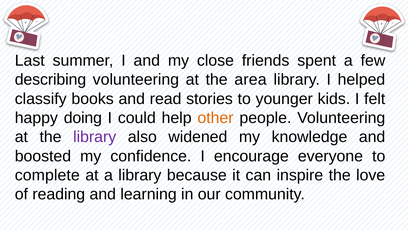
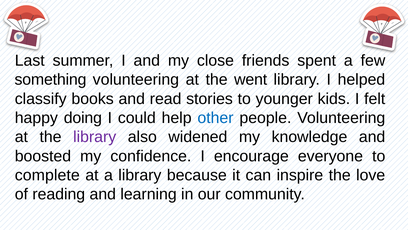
describing: describing -> something
area: area -> went
other colour: orange -> blue
